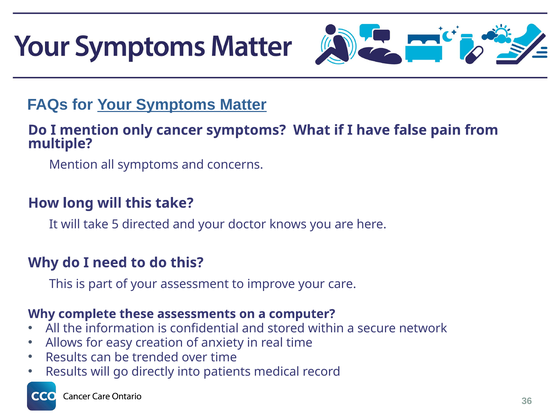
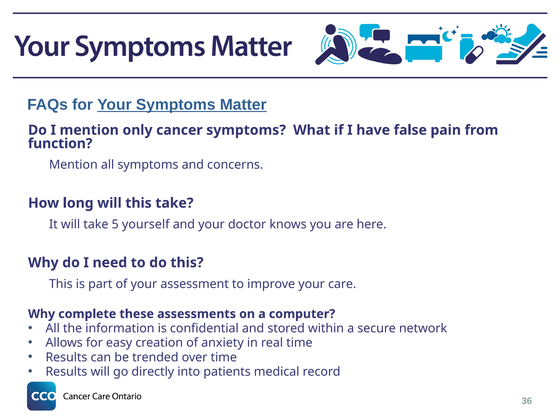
multiple: multiple -> function
directed: directed -> yourself
